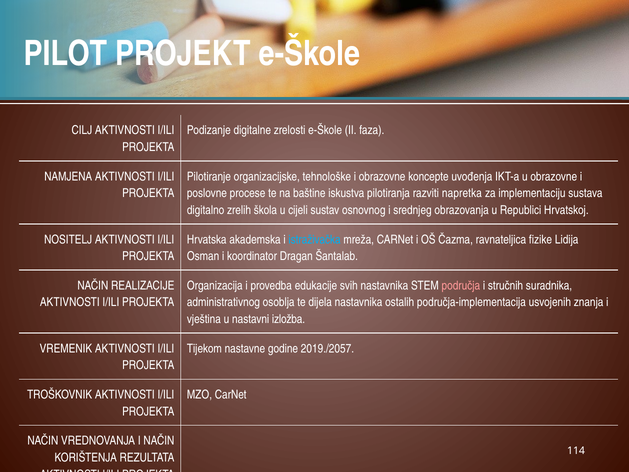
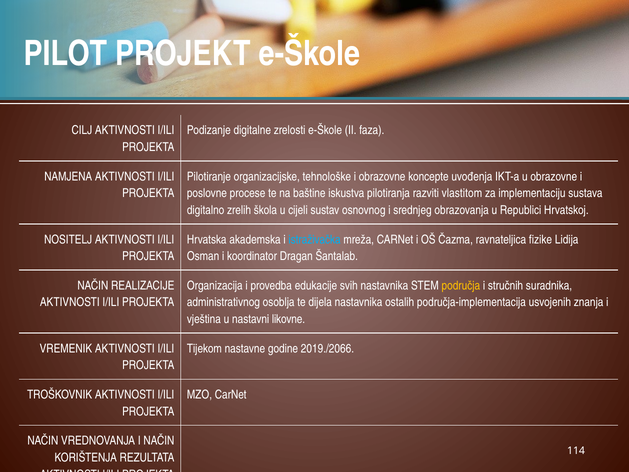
napretka: napretka -> vlastitom
područja colour: pink -> yellow
izložba: izložba -> likovne
2019./2057: 2019./2057 -> 2019./2066
